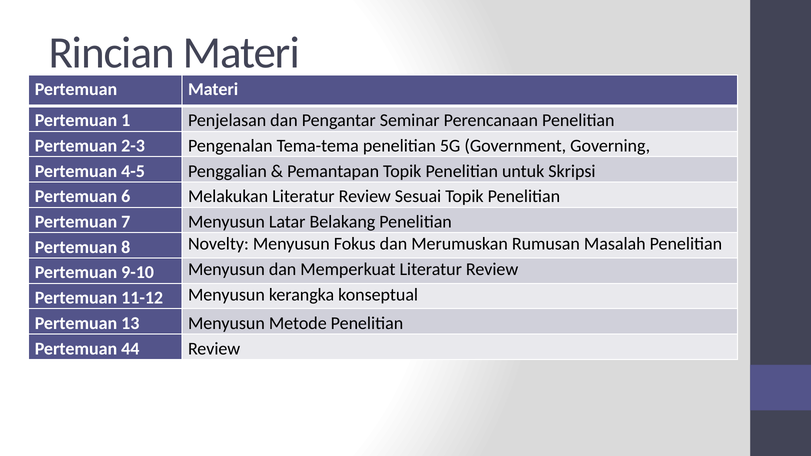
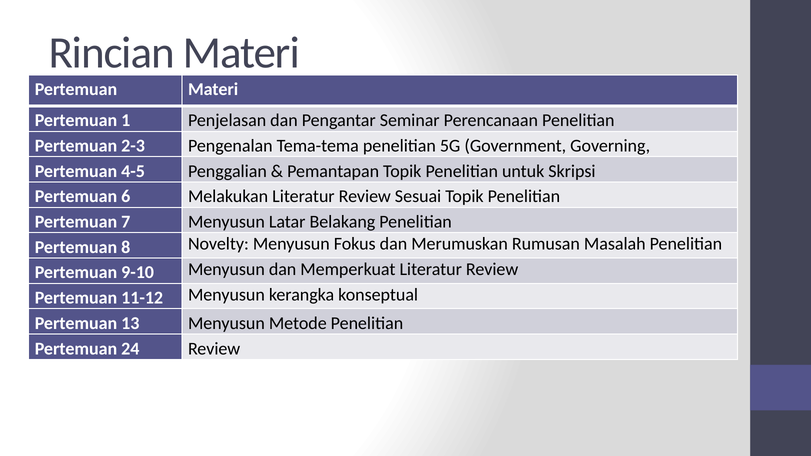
44: 44 -> 24
